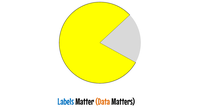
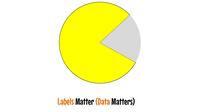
Labels colour: blue -> orange
